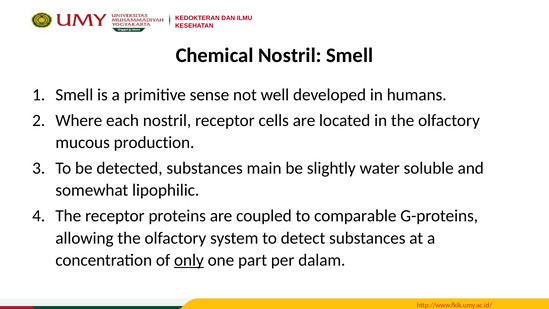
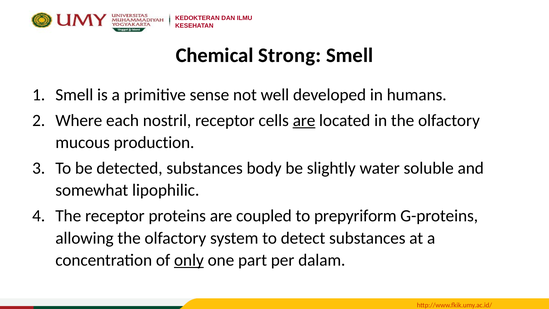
Chemical Nostril: Nostril -> Strong
are at (304, 120) underline: none -> present
main: main -> body
comparable: comparable -> prepyriform
